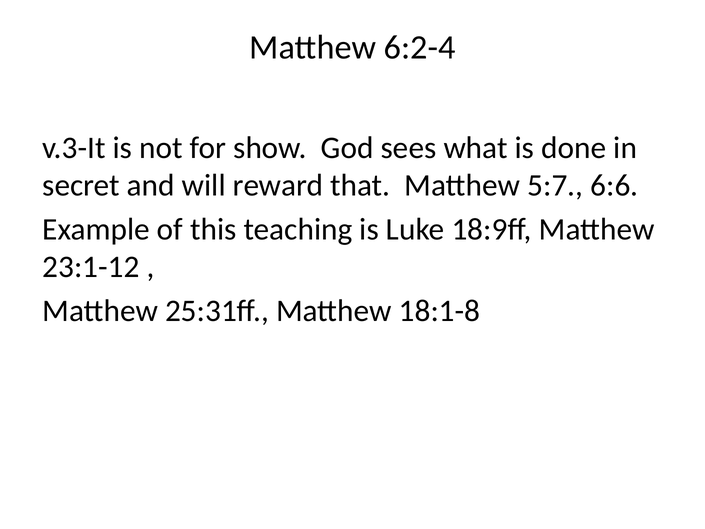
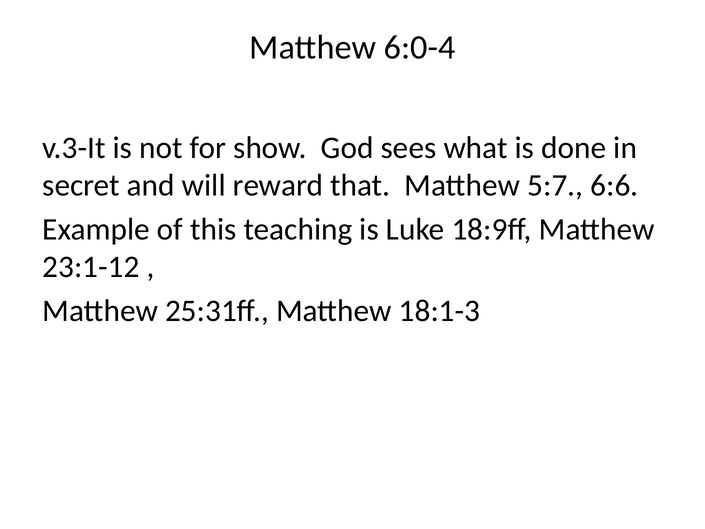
6:2-4: 6:2-4 -> 6:0-4
18:1-8: 18:1-8 -> 18:1-3
